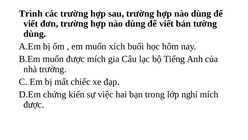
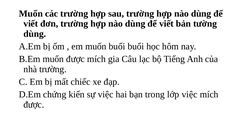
Trình at (31, 14): Trình -> Muốn
muốn xích: xích -> buổi
lớp nghỉ: nghỉ -> việc
